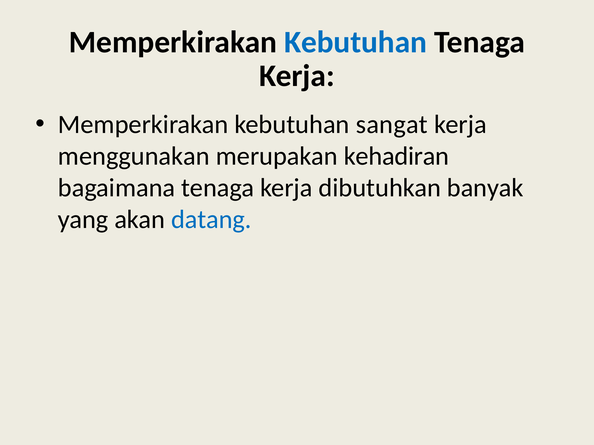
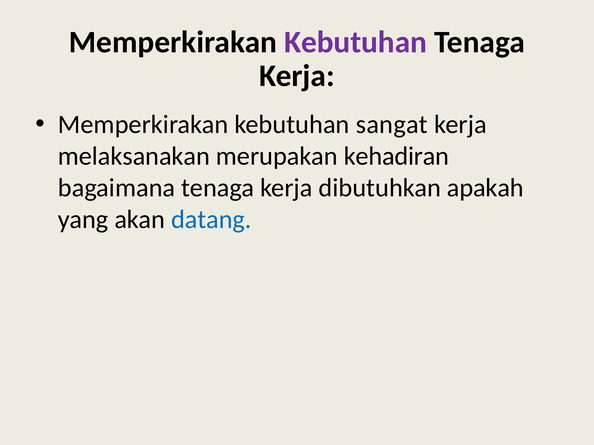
Kebutuhan at (356, 42) colour: blue -> purple
menggunakan: menggunakan -> melaksanakan
banyak: banyak -> apakah
